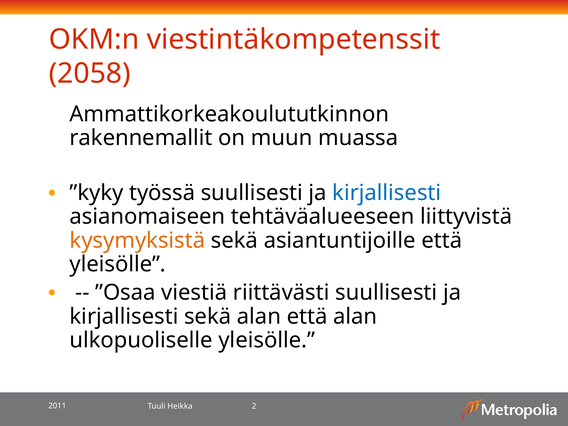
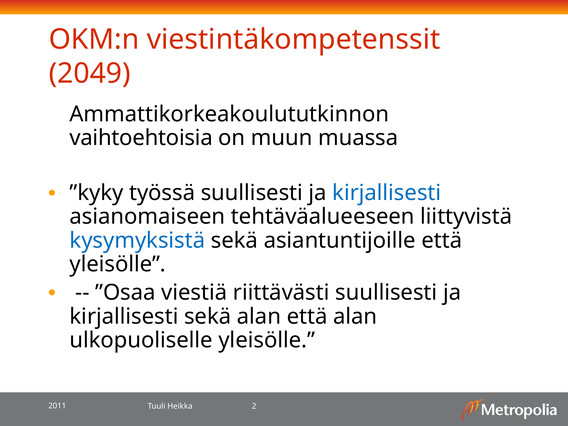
2058: 2058 -> 2049
rakennemallit: rakennemallit -> vaihtoehtoisia
kysymyksistä colour: orange -> blue
